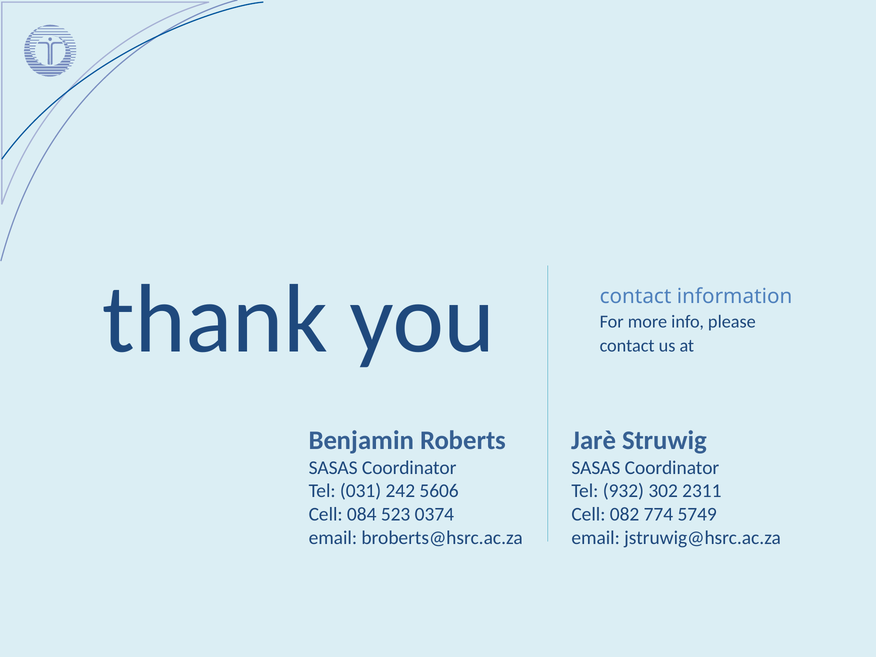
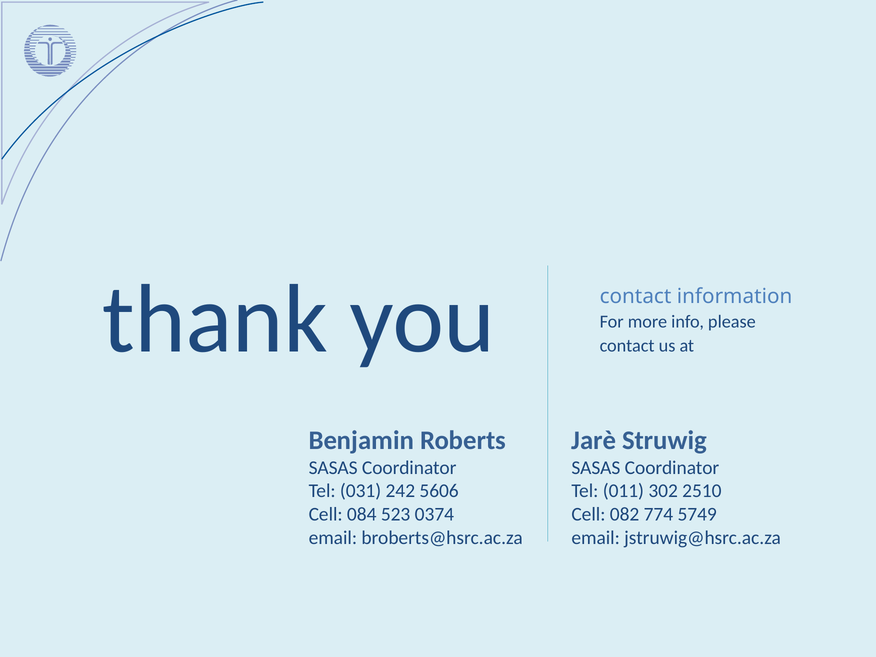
932: 932 -> 011
2311: 2311 -> 2510
